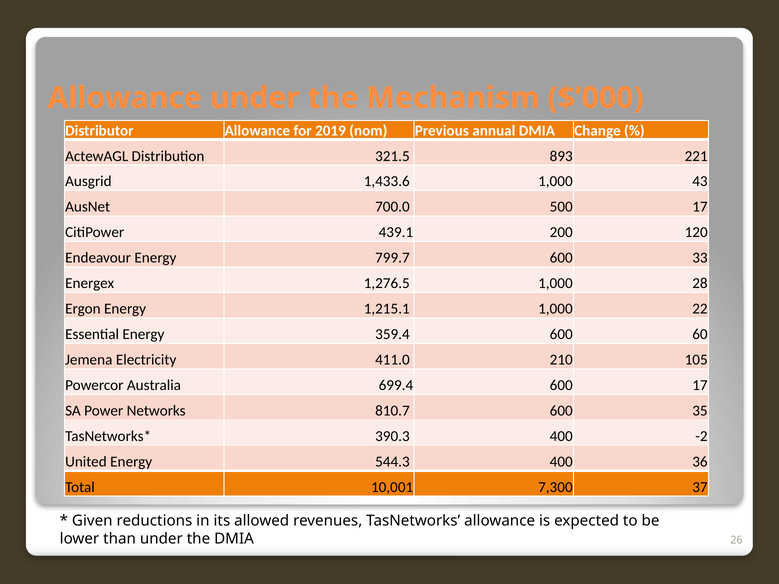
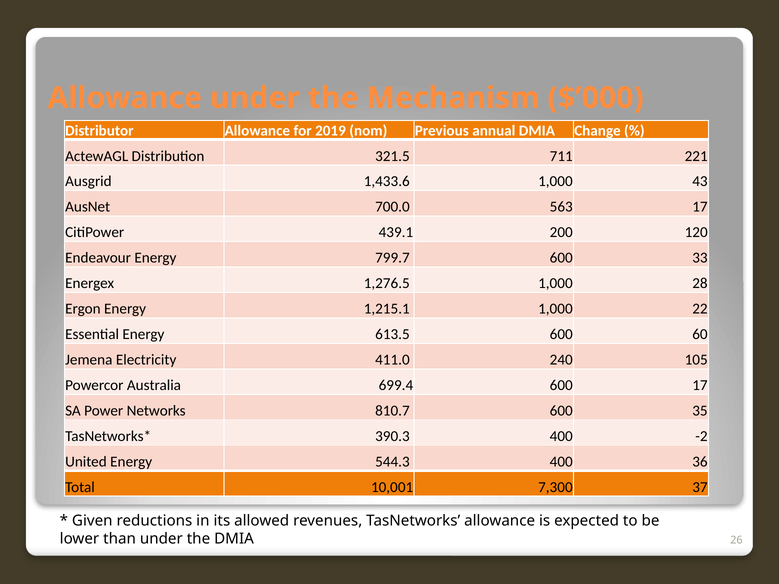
893: 893 -> 711
500: 500 -> 563
359.4: 359.4 -> 613.5
210: 210 -> 240
